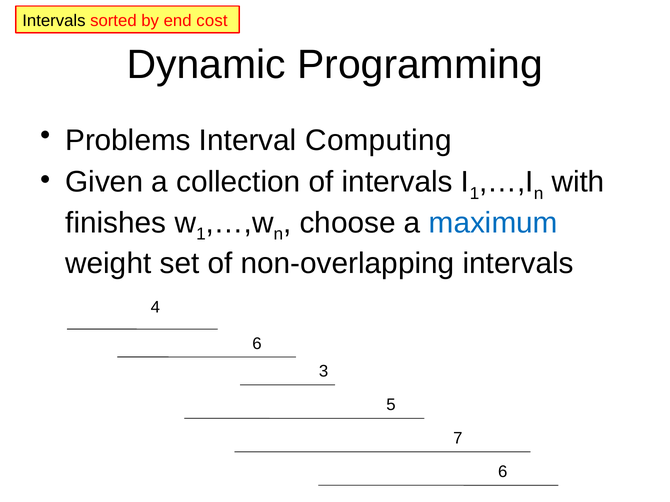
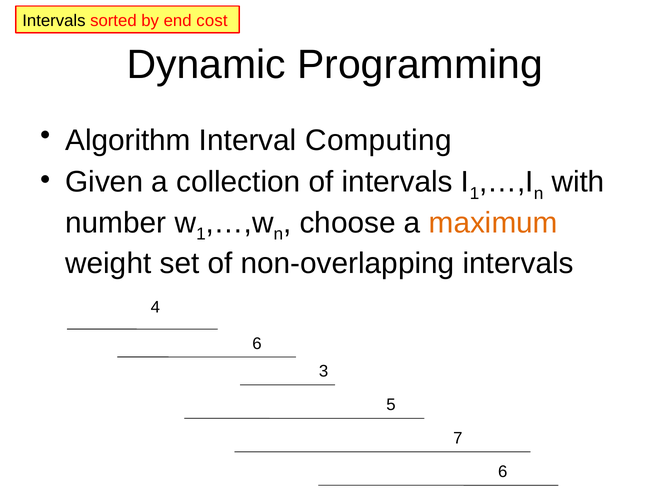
Problems: Problems -> Algorithm
finishes: finishes -> number
maximum colour: blue -> orange
